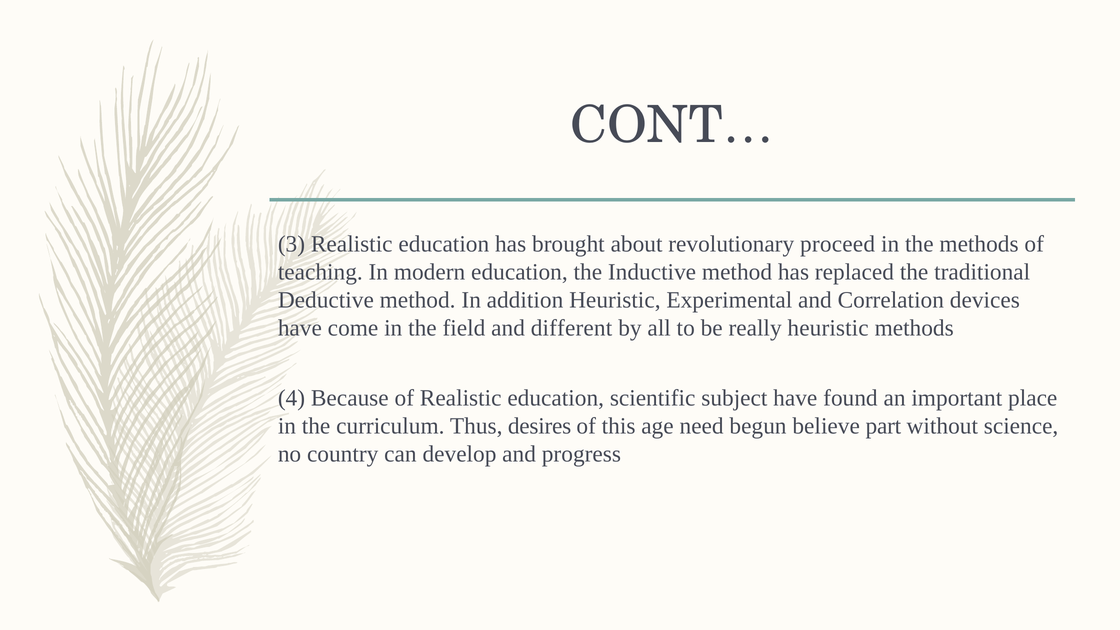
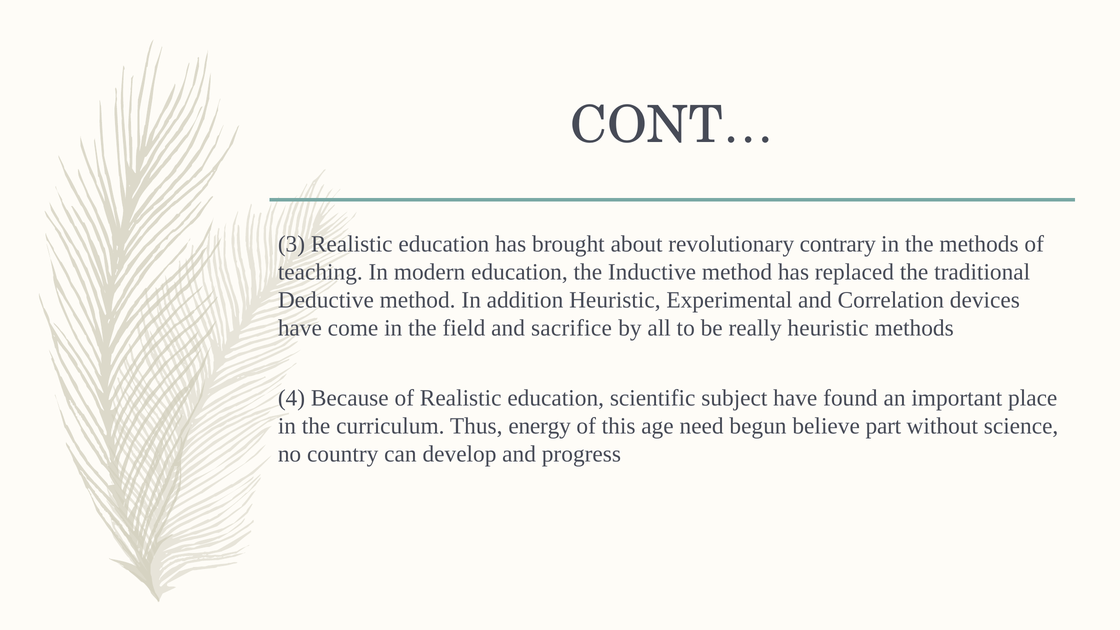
proceed: proceed -> contrary
different: different -> sacrifice
desires: desires -> energy
